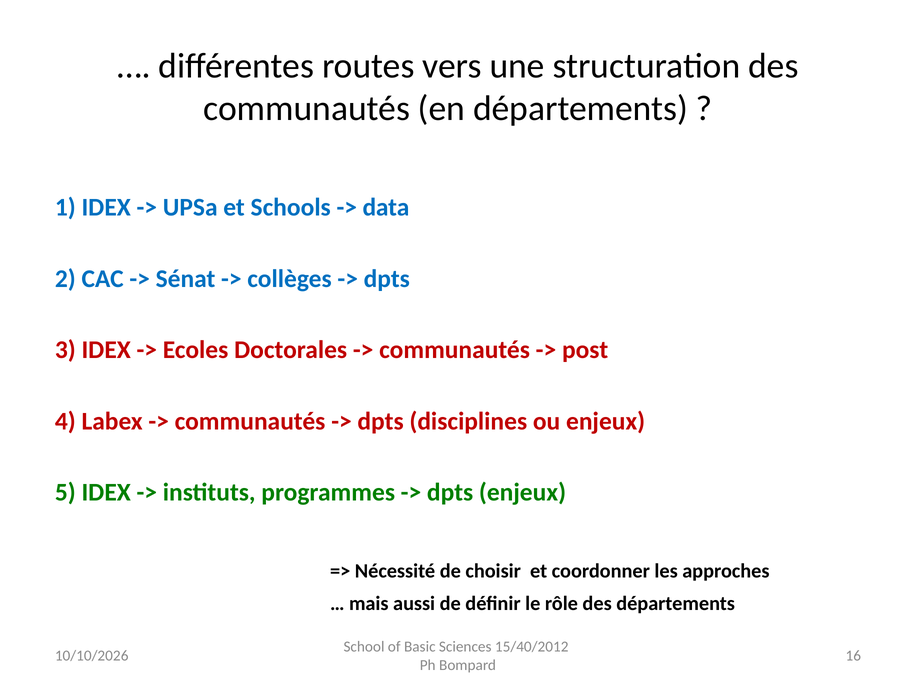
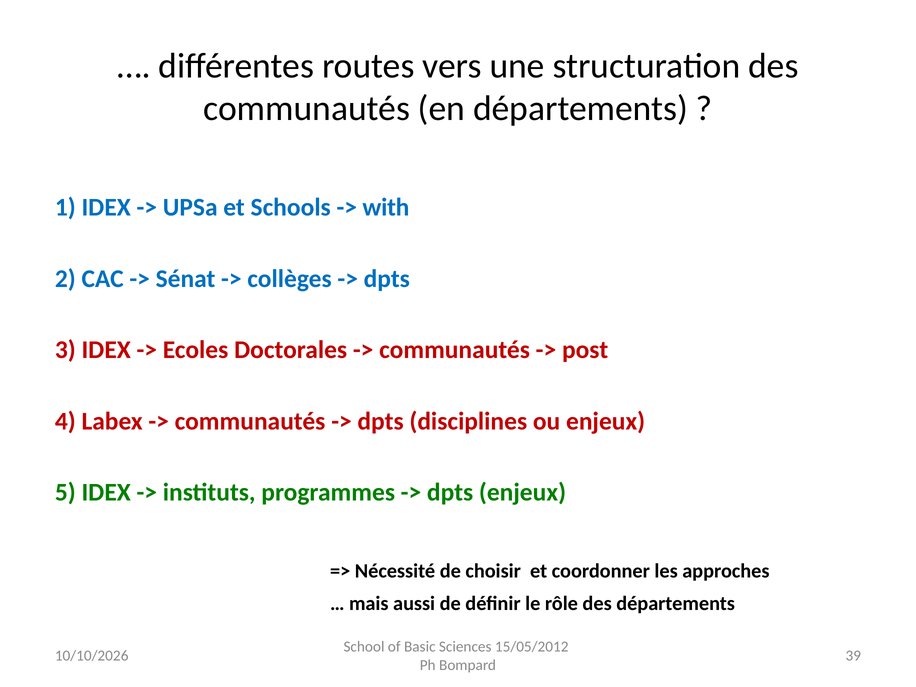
data: data -> with
15/40/2012: 15/40/2012 -> 15/05/2012
16: 16 -> 39
